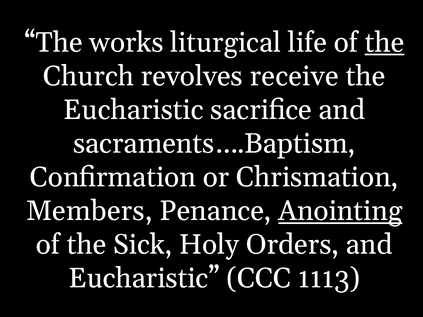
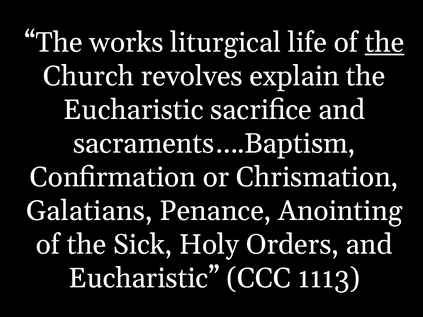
receive: receive -> explain
Members: Members -> Galatians
Anointing underline: present -> none
